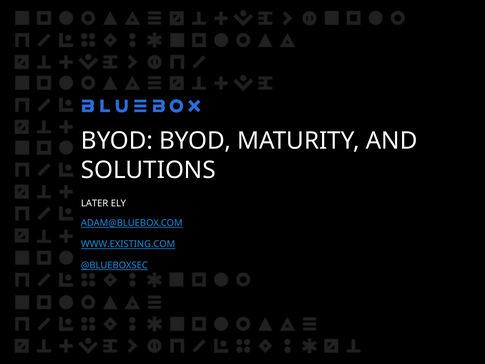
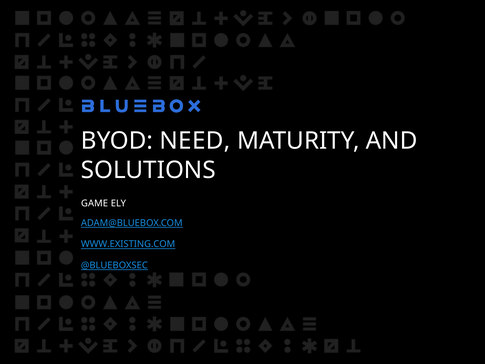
BYOD BYOD: BYOD -> NEED
LATER: LATER -> GAME
